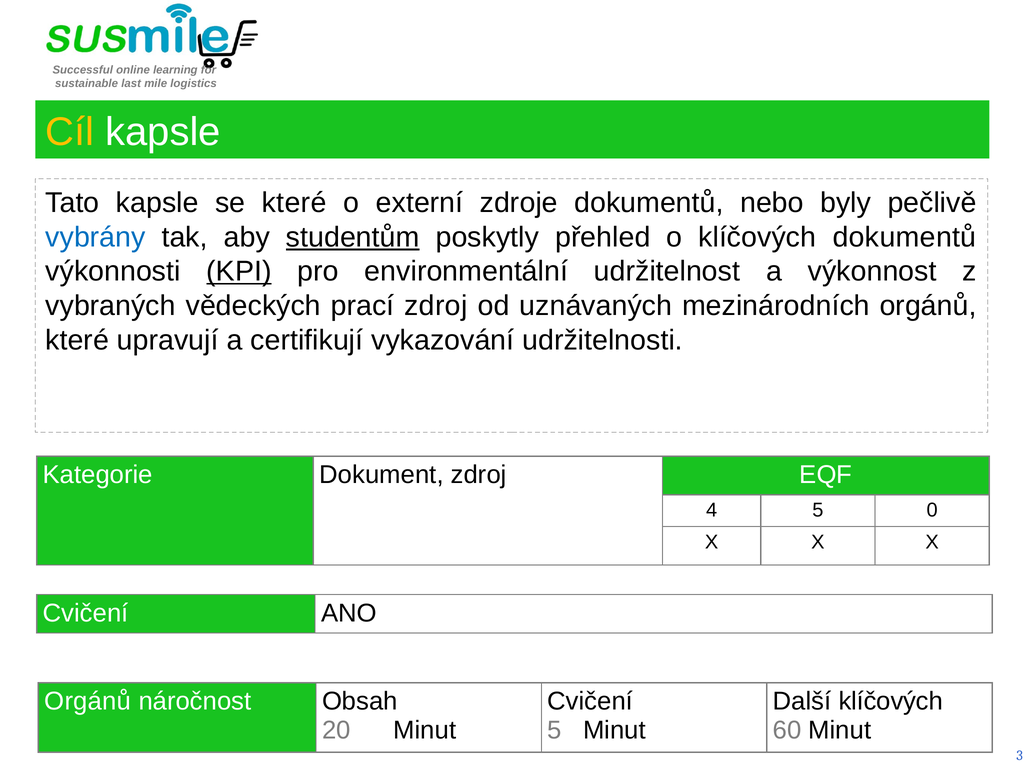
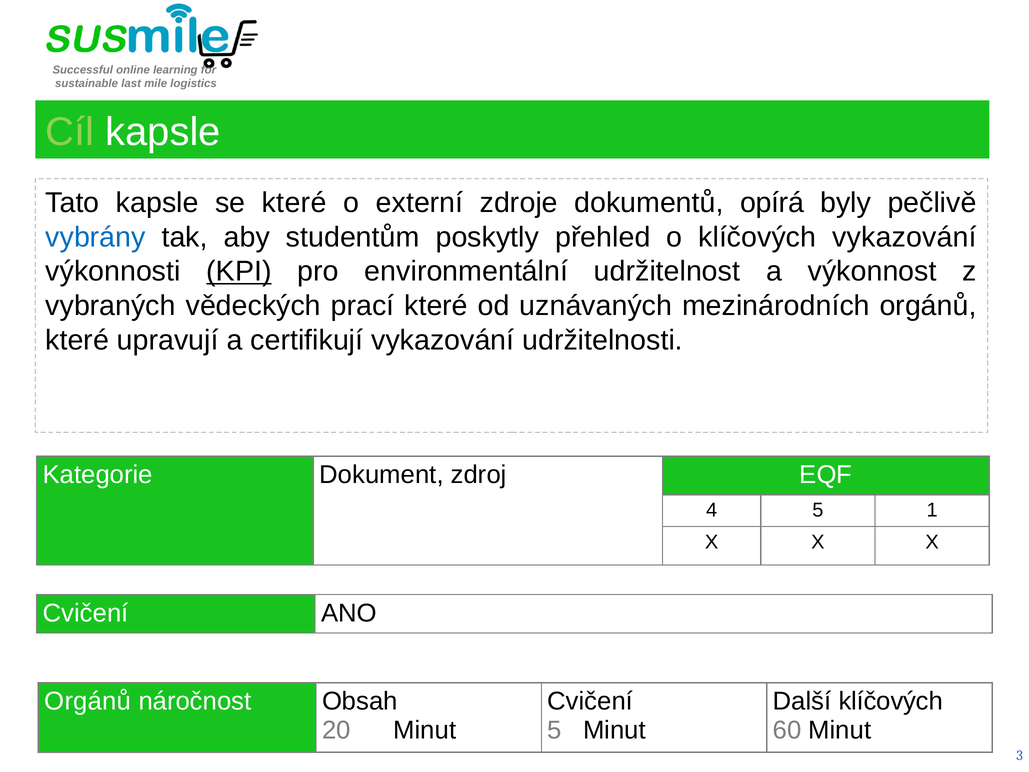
Cíl colour: yellow -> light green
nebo: nebo -> opírá
studentům underline: present -> none
klíčových dokumentů: dokumentů -> vykazování
prací zdroj: zdroj -> které
0: 0 -> 1
